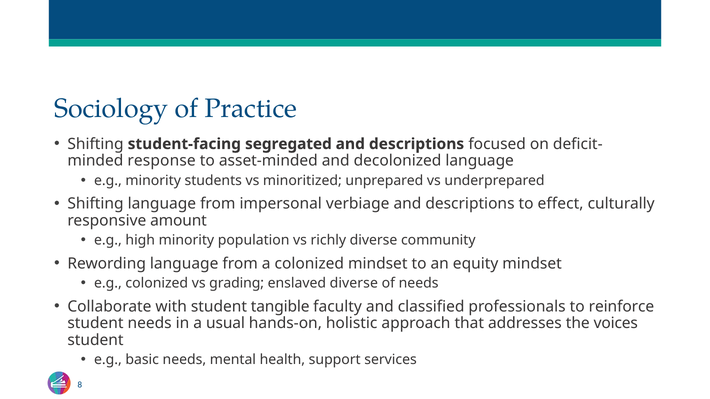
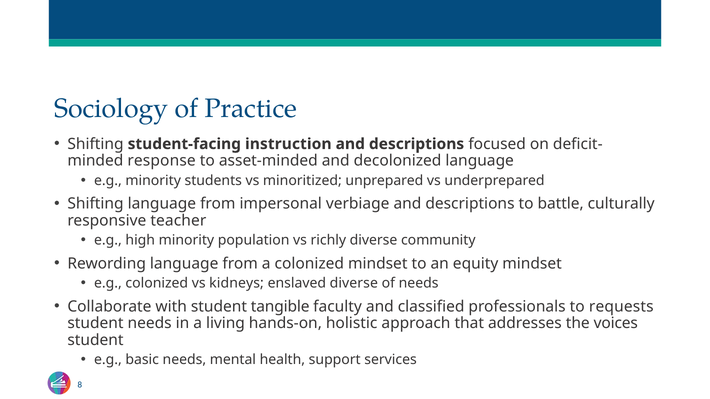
segregated: segregated -> instruction
effect: effect -> battle
amount: amount -> teacher
grading: grading -> kidneys
reinforce: reinforce -> requests
usual: usual -> living
